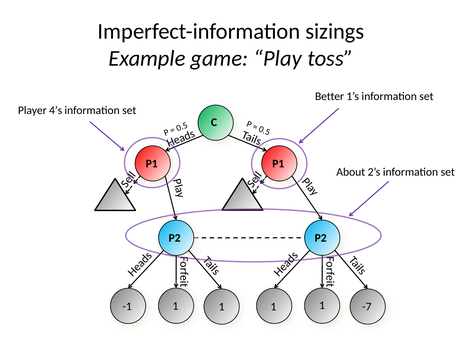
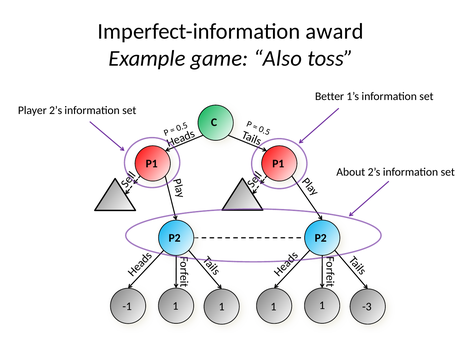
sizings: sizings -> award
Play: Play -> Also
Player 4’s: 4’s -> 2’s
-7: -7 -> -3
